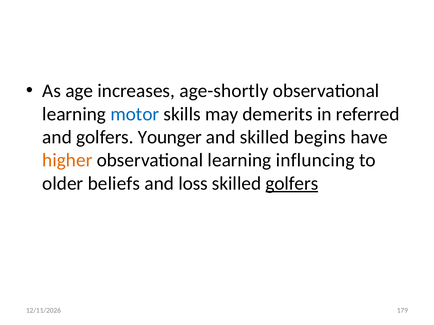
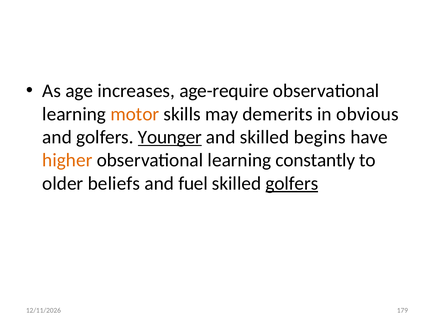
age-shortly: age-shortly -> age-require
motor colour: blue -> orange
referred: referred -> obvious
Younger underline: none -> present
influncing: influncing -> constantly
loss: loss -> fuel
